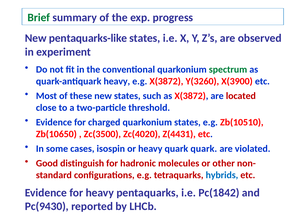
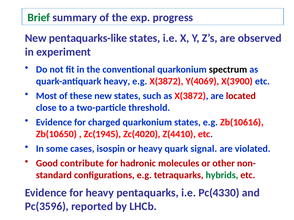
spectrum colour: green -> black
Y(3260: Y(3260 -> Y(4069
Zb(10510: Zb(10510 -> Zb(10616
Zc(3500: Zc(3500 -> Zc(1945
Z(4431: Z(4431 -> Z(4410
quark quark: quark -> signal
distinguish: distinguish -> contribute
hybrids colour: blue -> green
Pc(1842: Pc(1842 -> Pc(4330
Pc(9430: Pc(9430 -> Pc(3596
